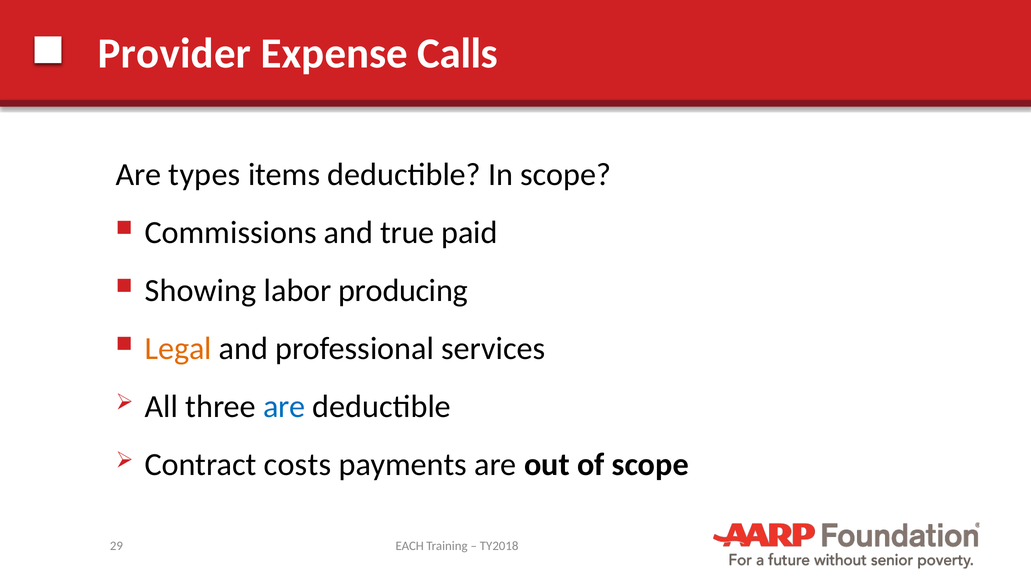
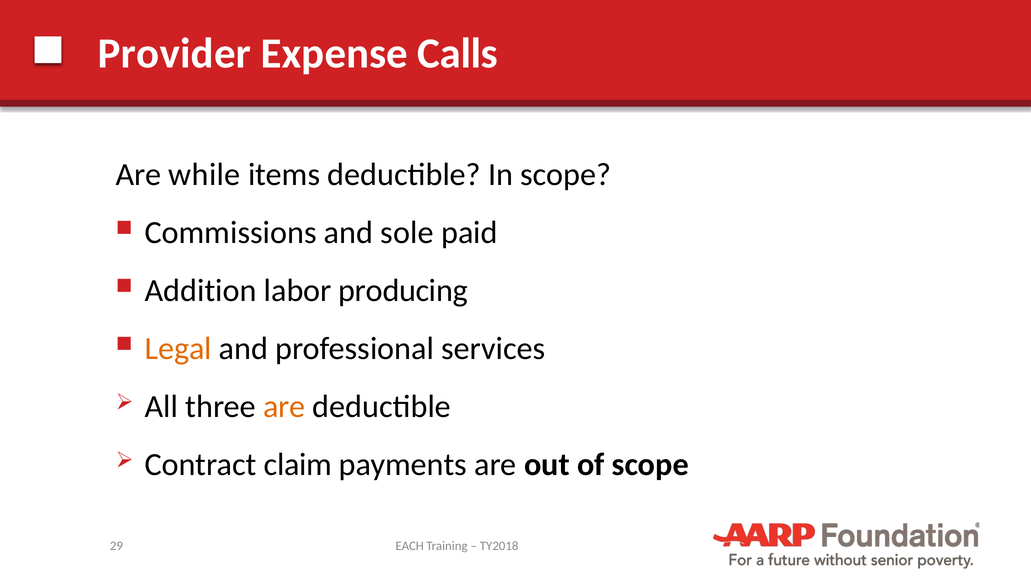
types: types -> while
true: true -> sole
Showing: Showing -> Addition
are at (284, 406) colour: blue -> orange
costs: costs -> claim
